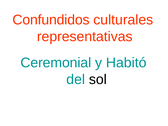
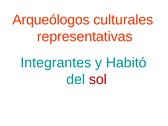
Confundidos: Confundidos -> Arqueólogos
Ceremonial: Ceremonial -> Integrantes
sol colour: black -> red
